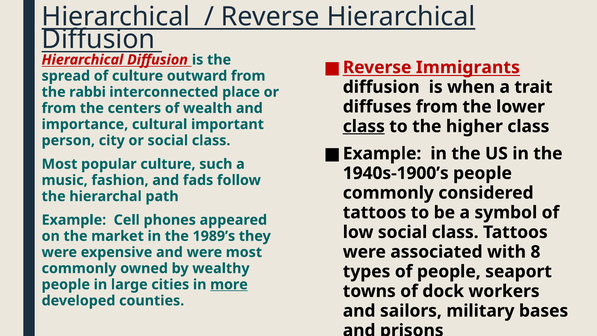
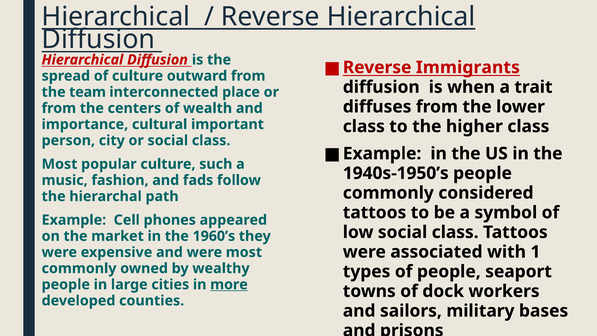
rabbi: rabbi -> team
class at (364, 126) underline: present -> none
1940s-1900’s: 1940s-1900’s -> 1940s-1950’s
1989’s: 1989’s -> 1960’s
8: 8 -> 1
